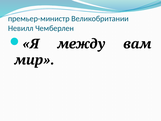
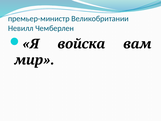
между: между -> войска
